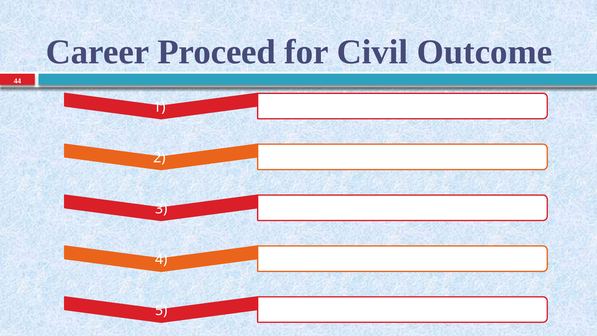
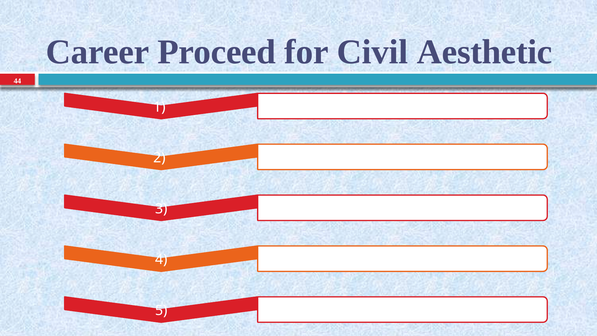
Outcome: Outcome -> Aesthetic
